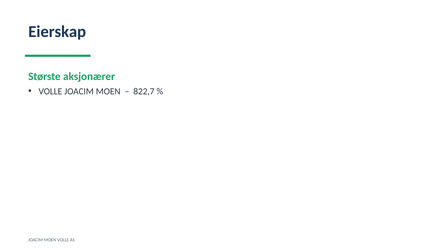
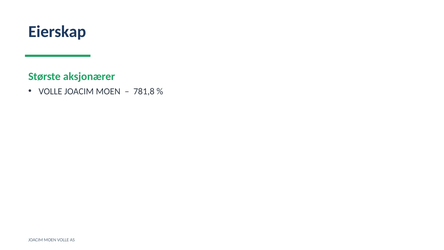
822,7: 822,7 -> 781,8
